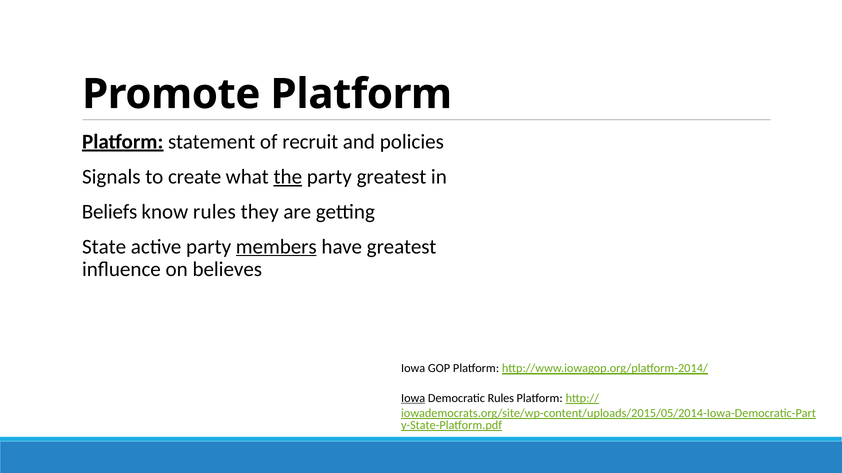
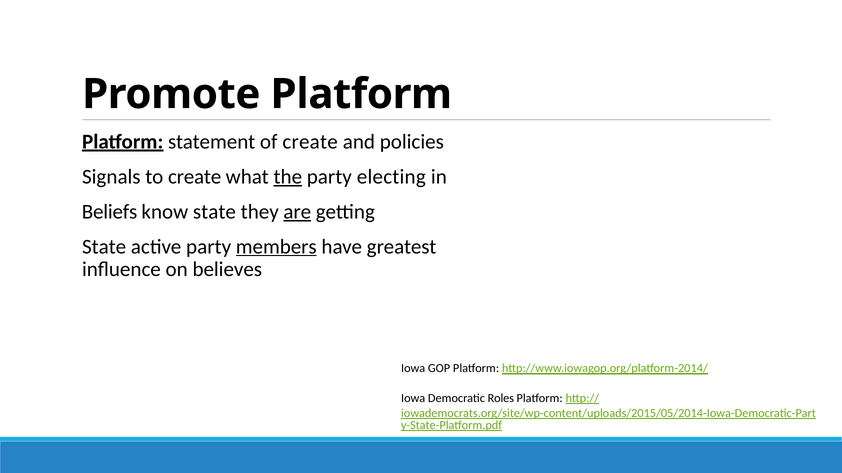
of recruit: recruit -> create
party greatest: greatest -> electing
know rules: rules -> state
are underline: none -> present
Iowa at (413, 399) underline: present -> none
Democratic Rules: Rules -> Roles
